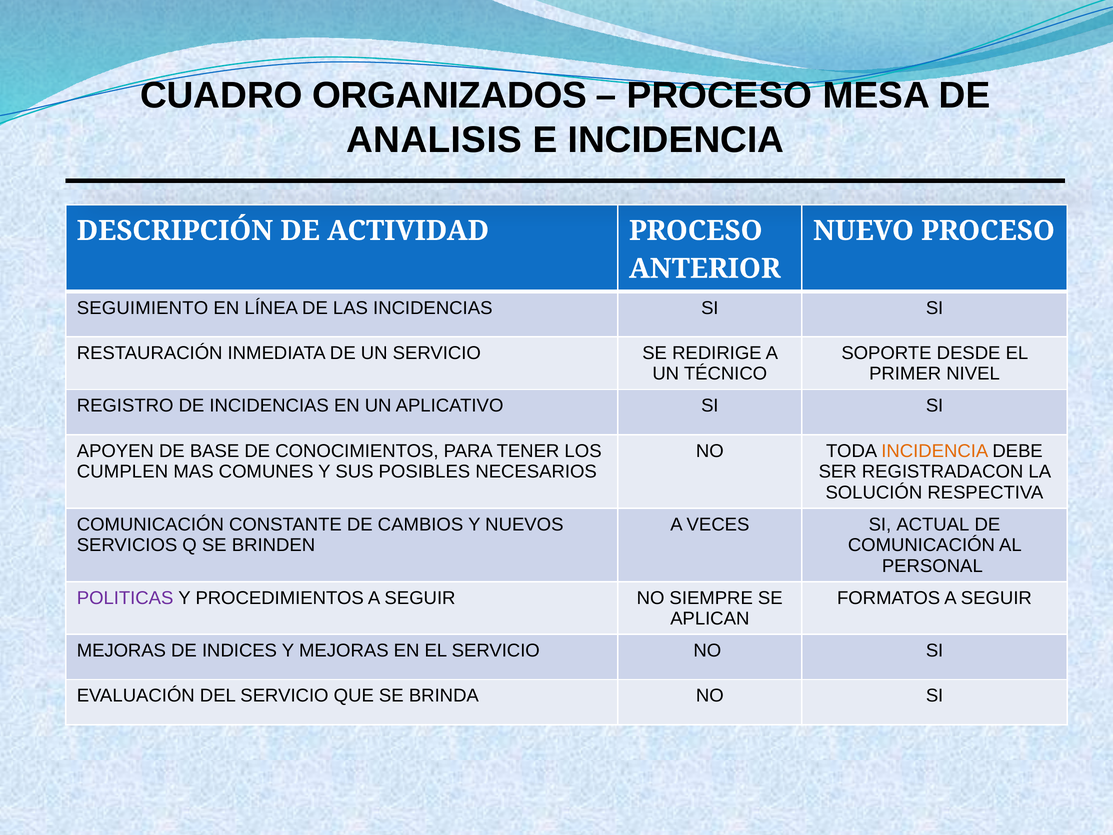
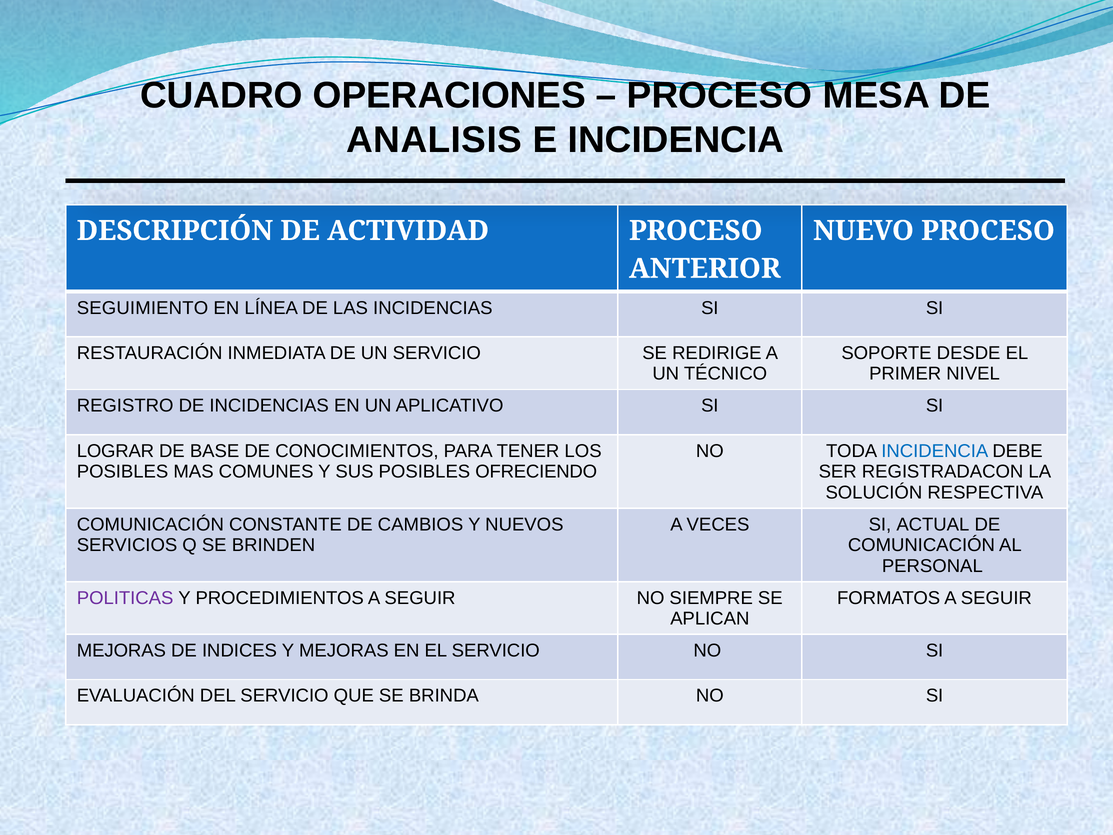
ORGANIZADOS: ORGANIZADOS -> OPERACIONES
APOYEN: APOYEN -> LOGRAR
INCIDENCIA at (935, 451) colour: orange -> blue
CUMPLEN at (122, 472): CUMPLEN -> POSIBLES
NECESARIOS: NECESARIOS -> OFRECIENDO
